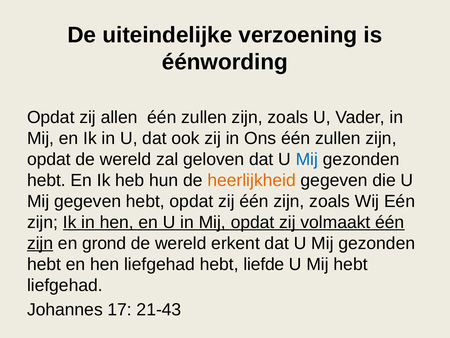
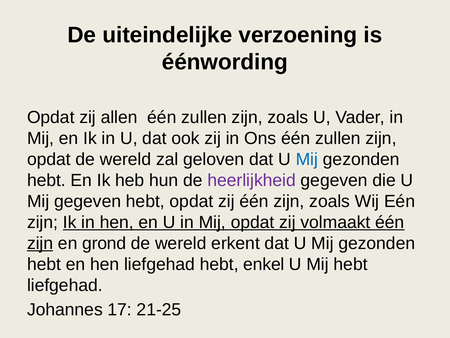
heerlijkheid colour: orange -> purple
liefde: liefde -> enkel
21-43: 21-43 -> 21-25
